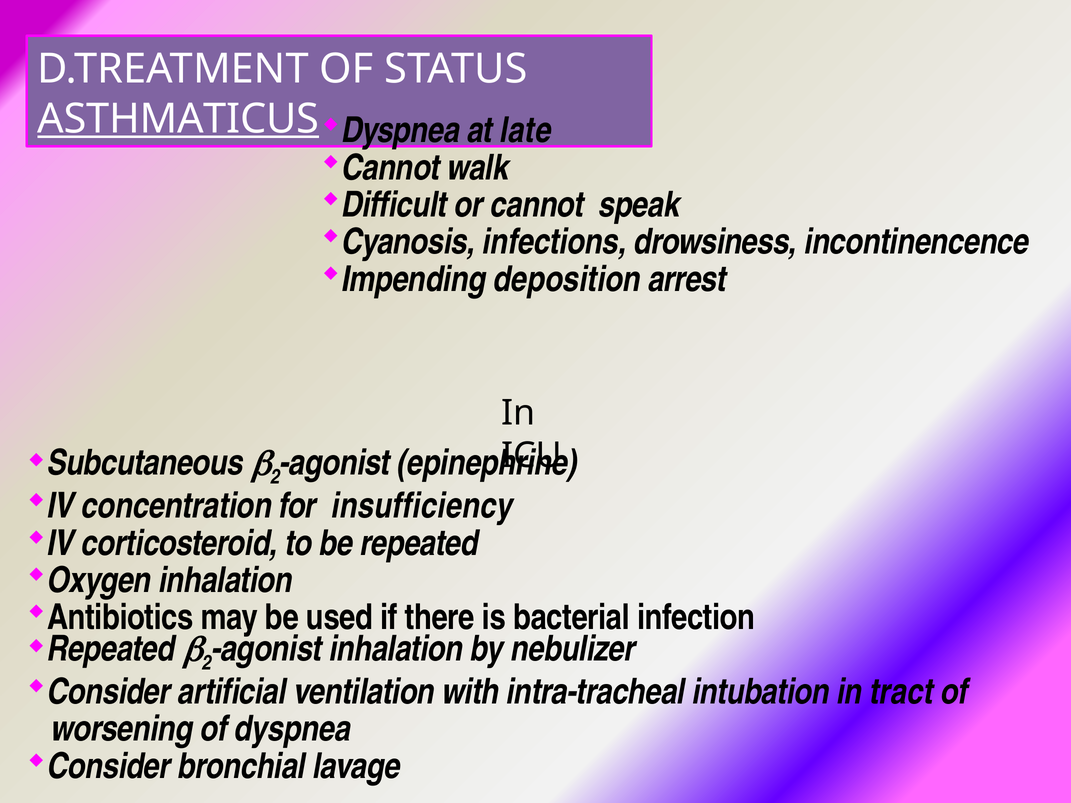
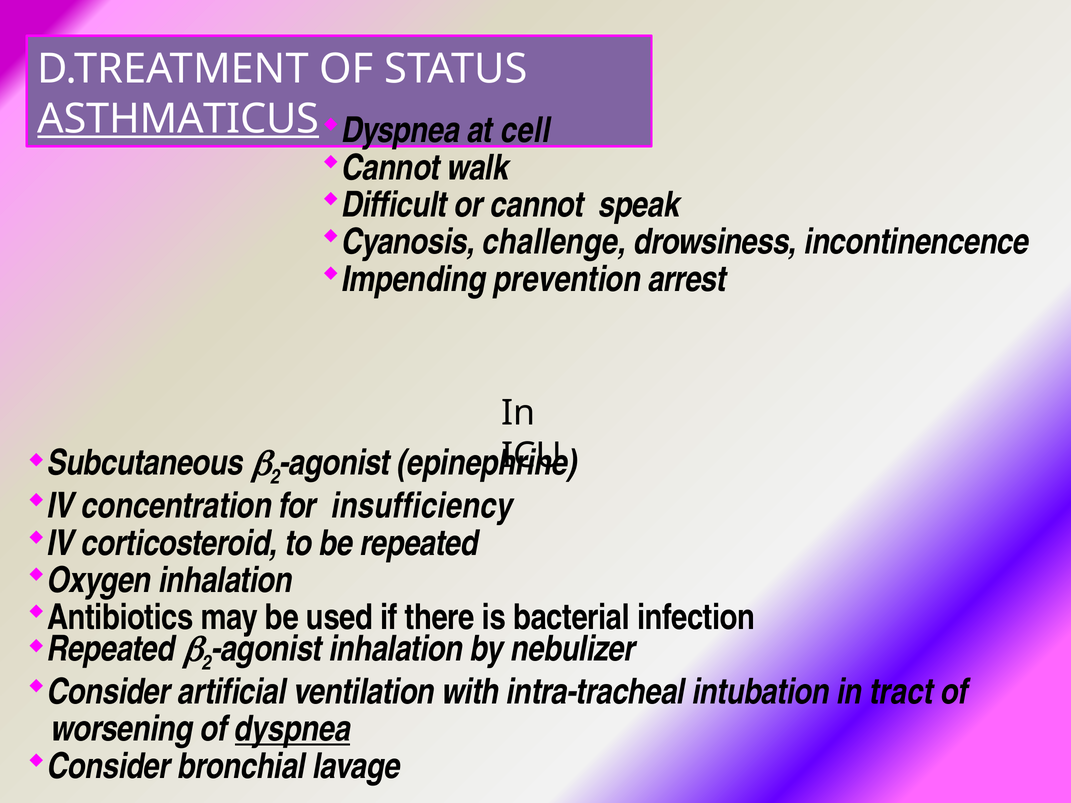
late: late -> cell
infections: infections -> challenge
deposition: deposition -> prevention
dyspnea underline: none -> present
